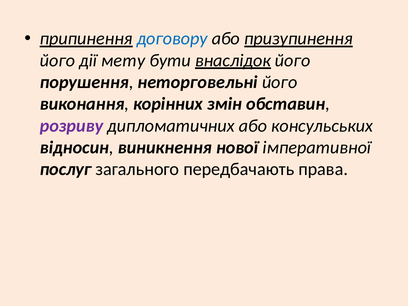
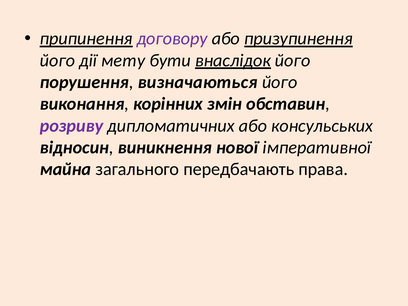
договору colour: blue -> purple
неторговельні: неторговельні -> визначаються
послуг: послуг -> майна
